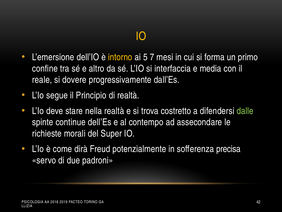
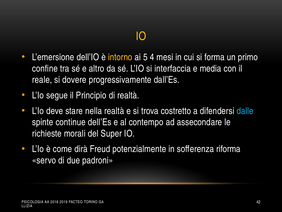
7: 7 -> 4
dalle colour: light green -> light blue
precisa: precisa -> riforma
